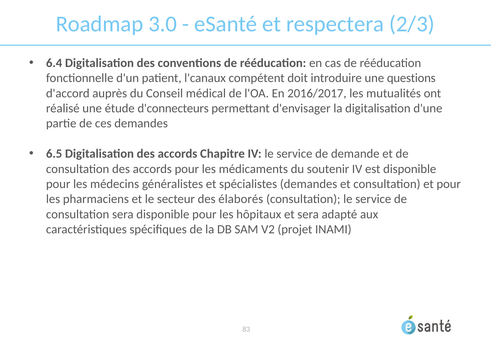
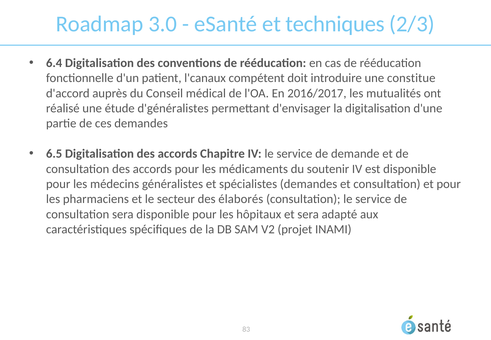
respectera: respectera -> techniques
questions: questions -> constitue
d'connecteurs: d'connecteurs -> d'généralistes
